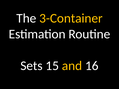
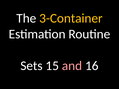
and colour: yellow -> pink
